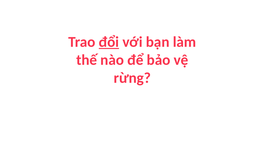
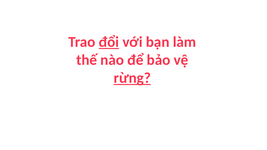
rừng underline: none -> present
